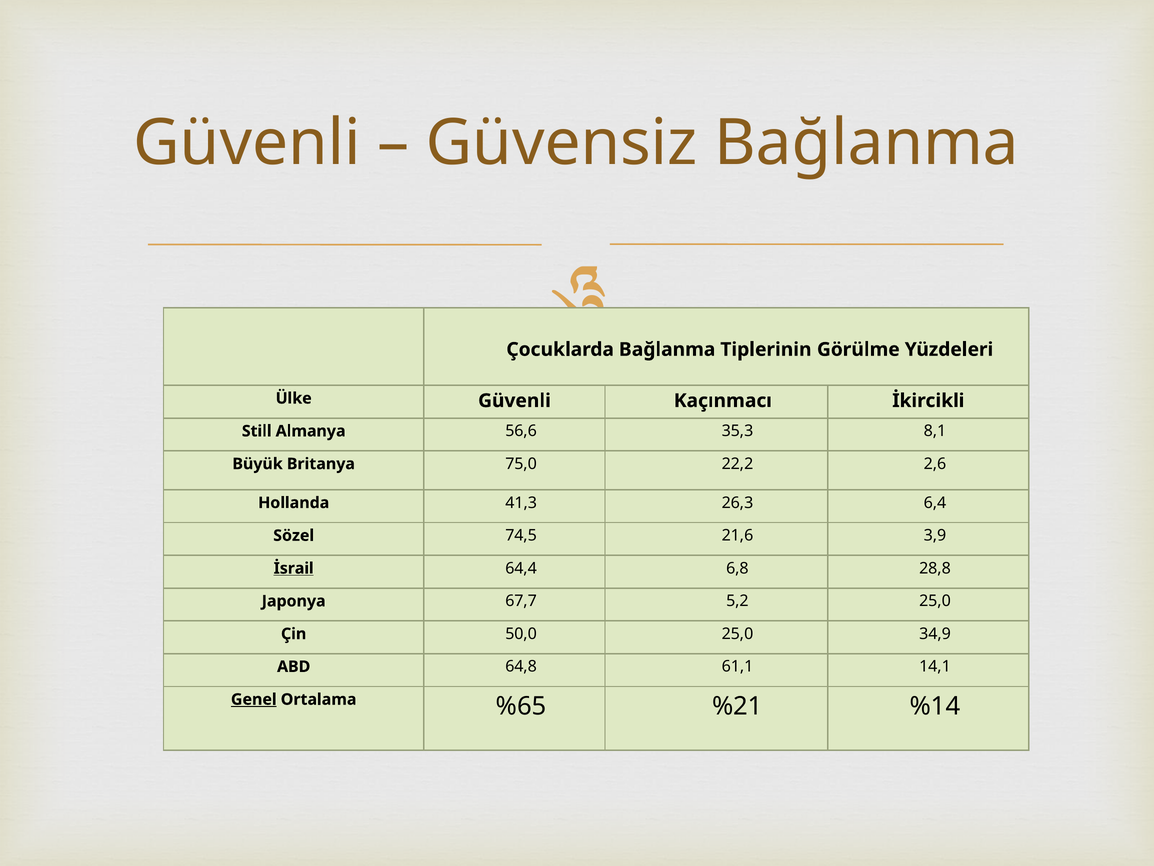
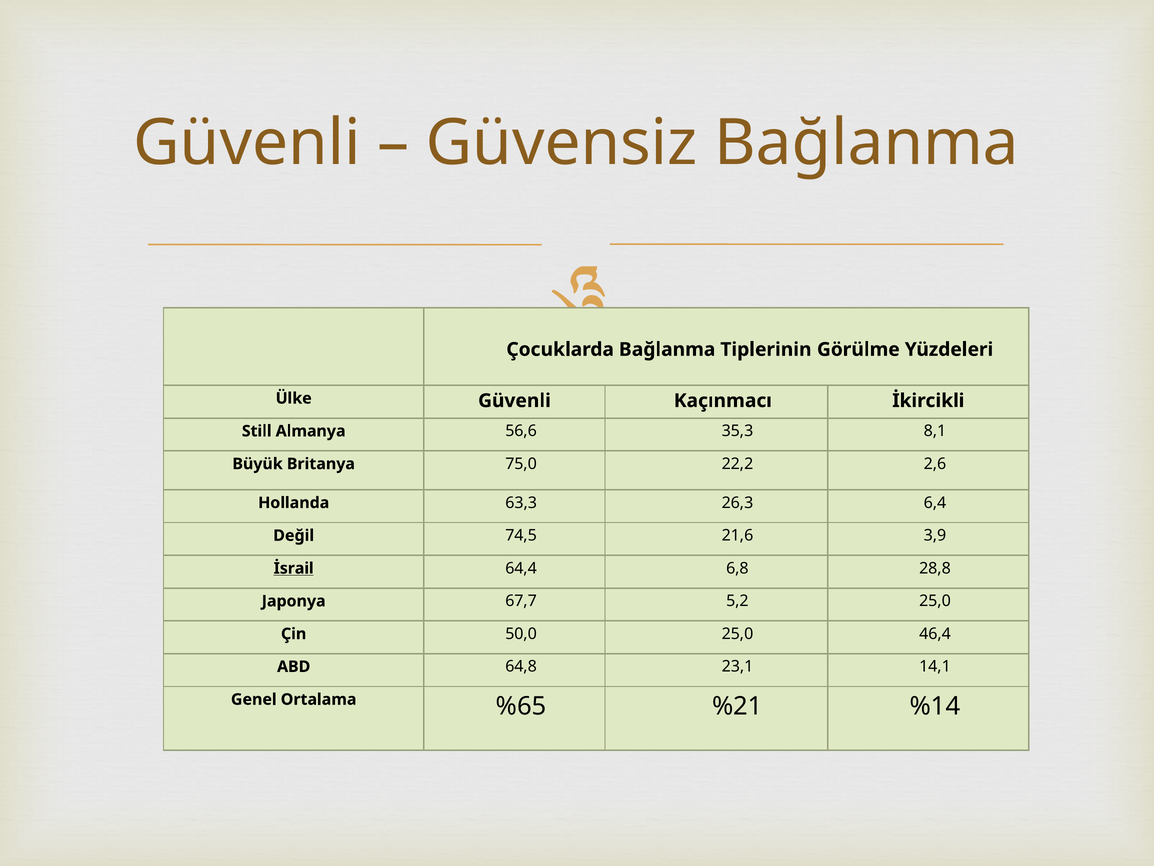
41,3: 41,3 -> 63,3
Sözel: Sözel -> Değil
34,9: 34,9 -> 46,4
61,1: 61,1 -> 23,1
Genel underline: present -> none
